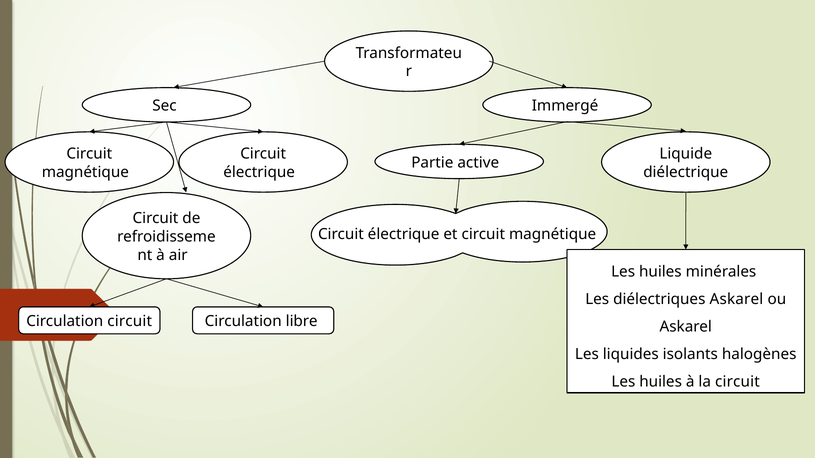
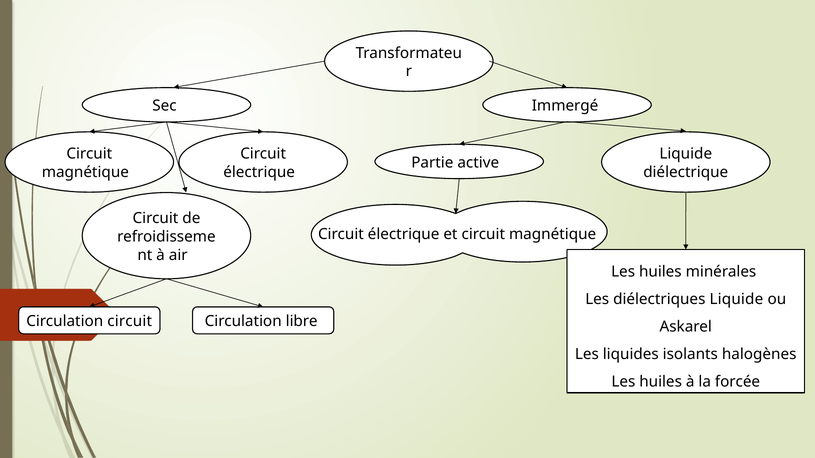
diélectriques Askarel: Askarel -> Liquide
la circuit: circuit -> forcée
